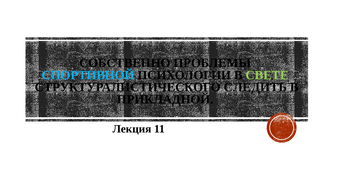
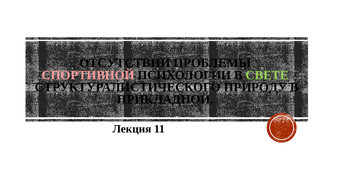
СОБСТВЕННО: СОБСТВЕННО -> ОТСУТСТВИИ
СПОРТИВНОЙ colour: light blue -> pink
СЛЕДИТЬ: СЛЕДИТЬ -> ПРИРОДУ
